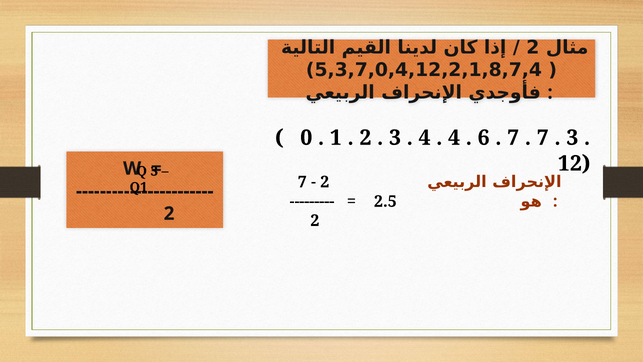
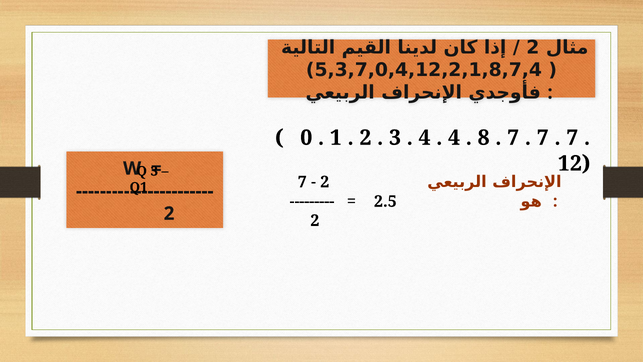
6: 6 -> 8
3 at (572, 138): 3 -> 7
